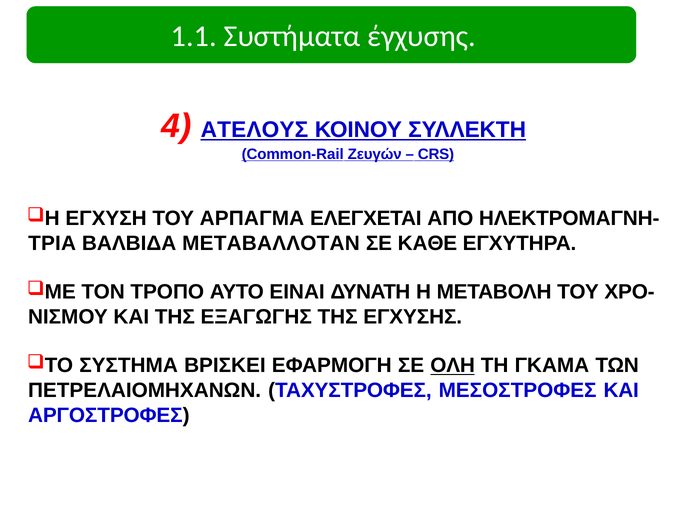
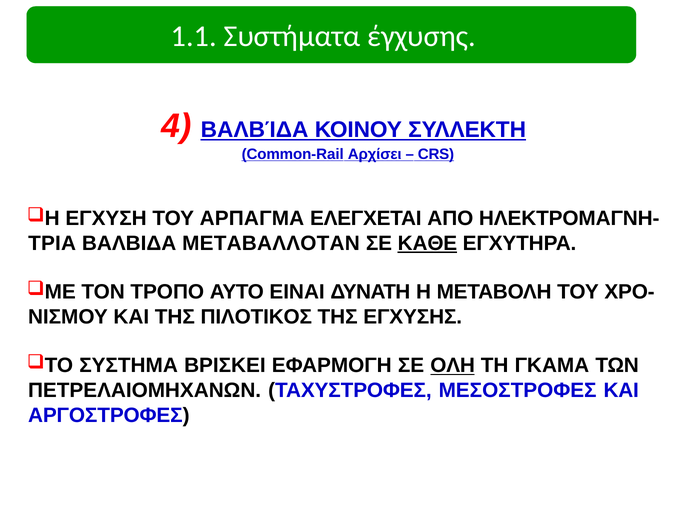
ΑΤΕΛΟΥΣ: ΑΤΕΛΟΥΣ -> ΒΑΛΒΊΔΑ
Ζευγών: Ζευγών -> Αρχίσει
ΚΑΘΕ underline: none -> present
ΕΞΑΓΩΓΗΣ: ΕΞΑΓΩΓΗΣ -> ΠΙΛΟΤΙΚΟΣ
